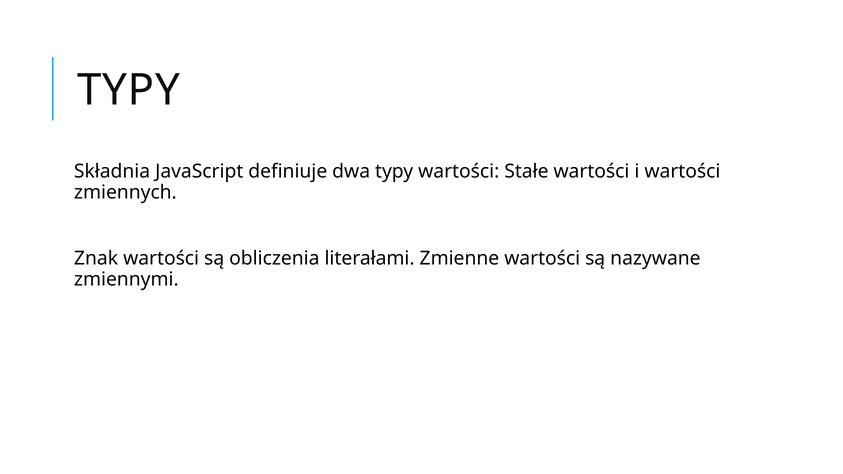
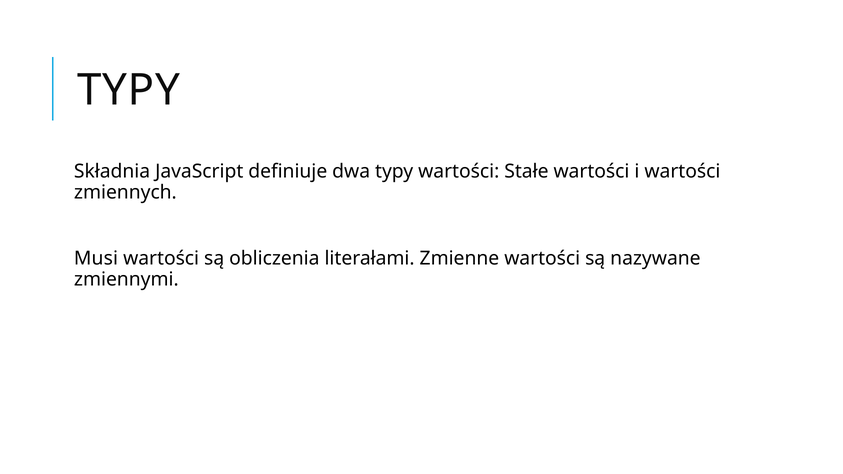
Znak: Znak -> Musi
